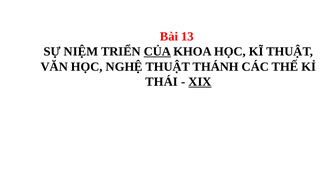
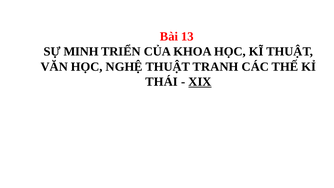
NIỆM: NIỆM -> MINH
CỦA underline: present -> none
THÁNH: THÁNH -> TRANH
